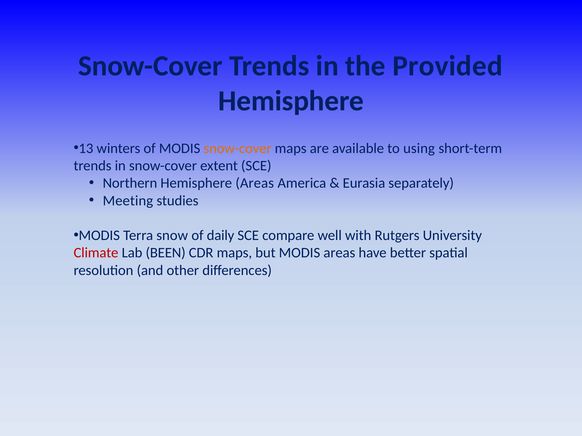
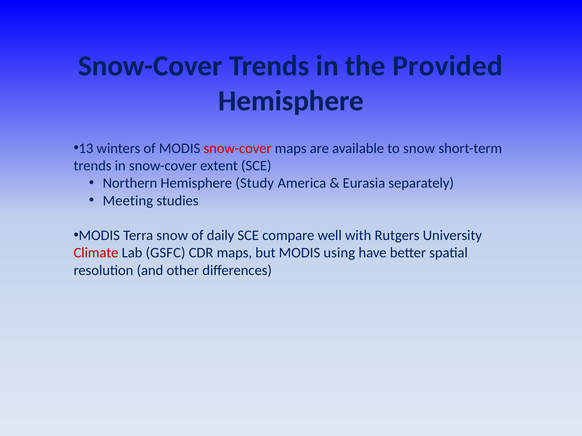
snow-cover at (238, 148) colour: orange -> red
to using: using -> snow
Hemisphere Areas: Areas -> Study
BEEN: BEEN -> GSFC
MODIS areas: areas -> using
